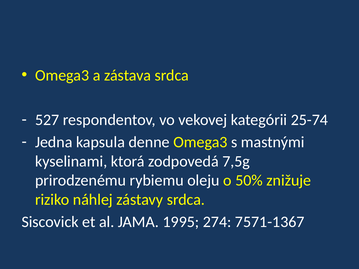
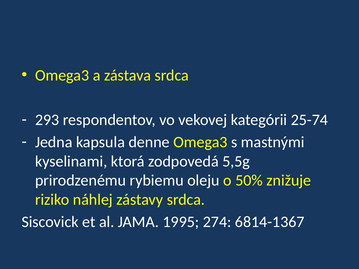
527: 527 -> 293
7,5g: 7,5g -> 5,5g
7571-1367: 7571-1367 -> 6814-1367
